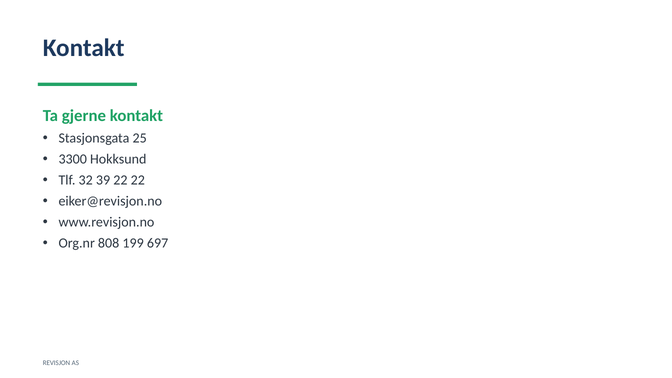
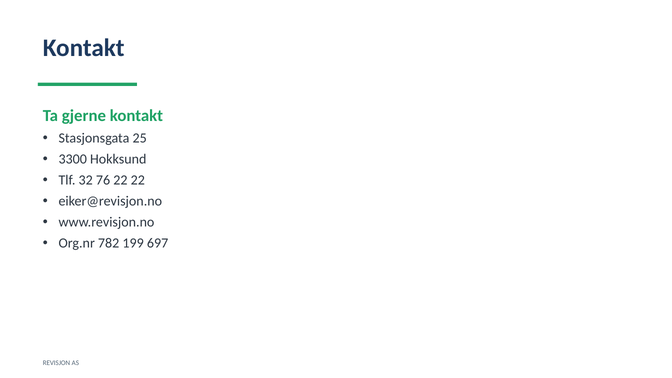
39: 39 -> 76
808: 808 -> 782
